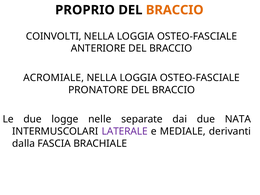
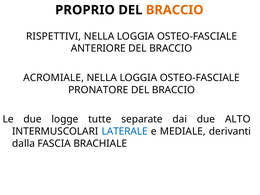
COINVOLTI: COINVOLTI -> RISPETTIVI
nelle: nelle -> tutte
NATA: NATA -> ALTO
LATERALE colour: purple -> blue
